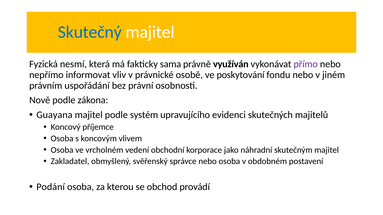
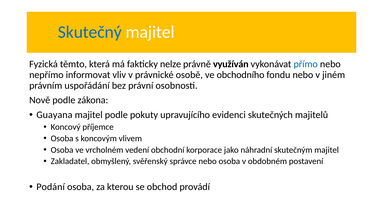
nesmí: nesmí -> těmto
sama: sama -> nelze
přímo colour: purple -> blue
poskytování: poskytování -> obchodního
systém: systém -> pokuty
